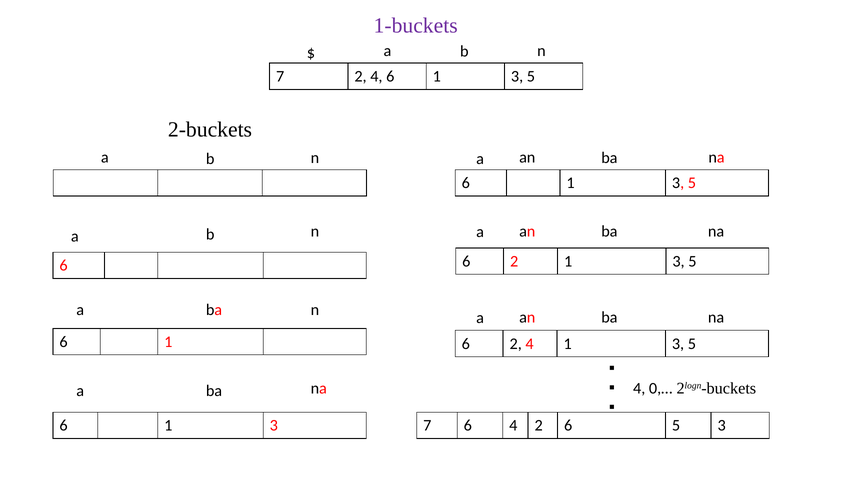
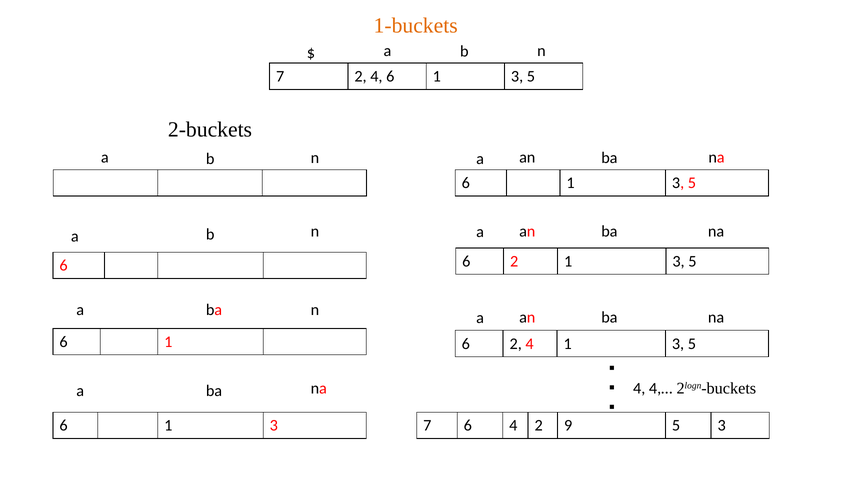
1-buckets colour: purple -> orange
0,…: 0,… -> 4,…
2 6: 6 -> 9
